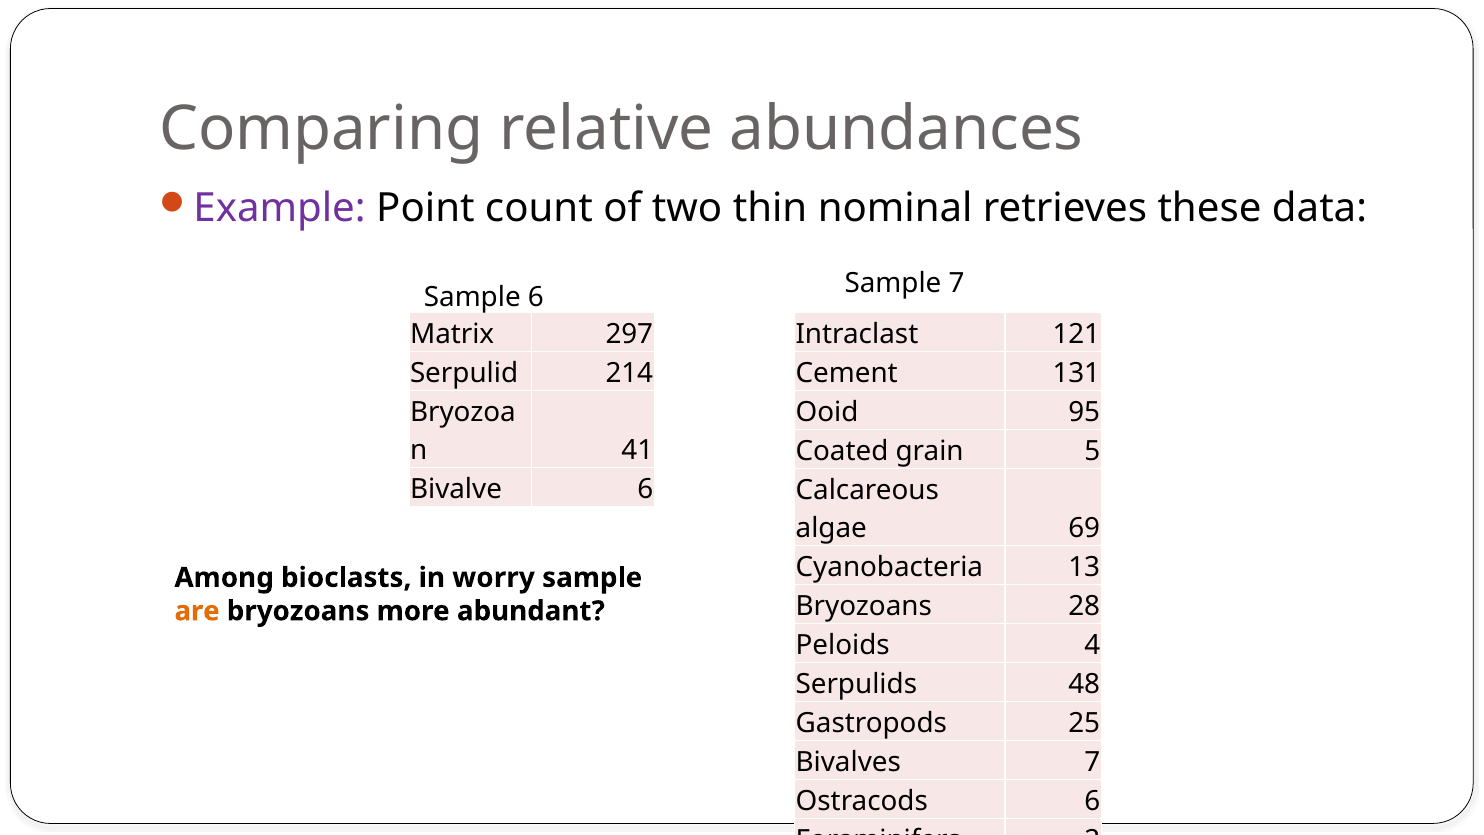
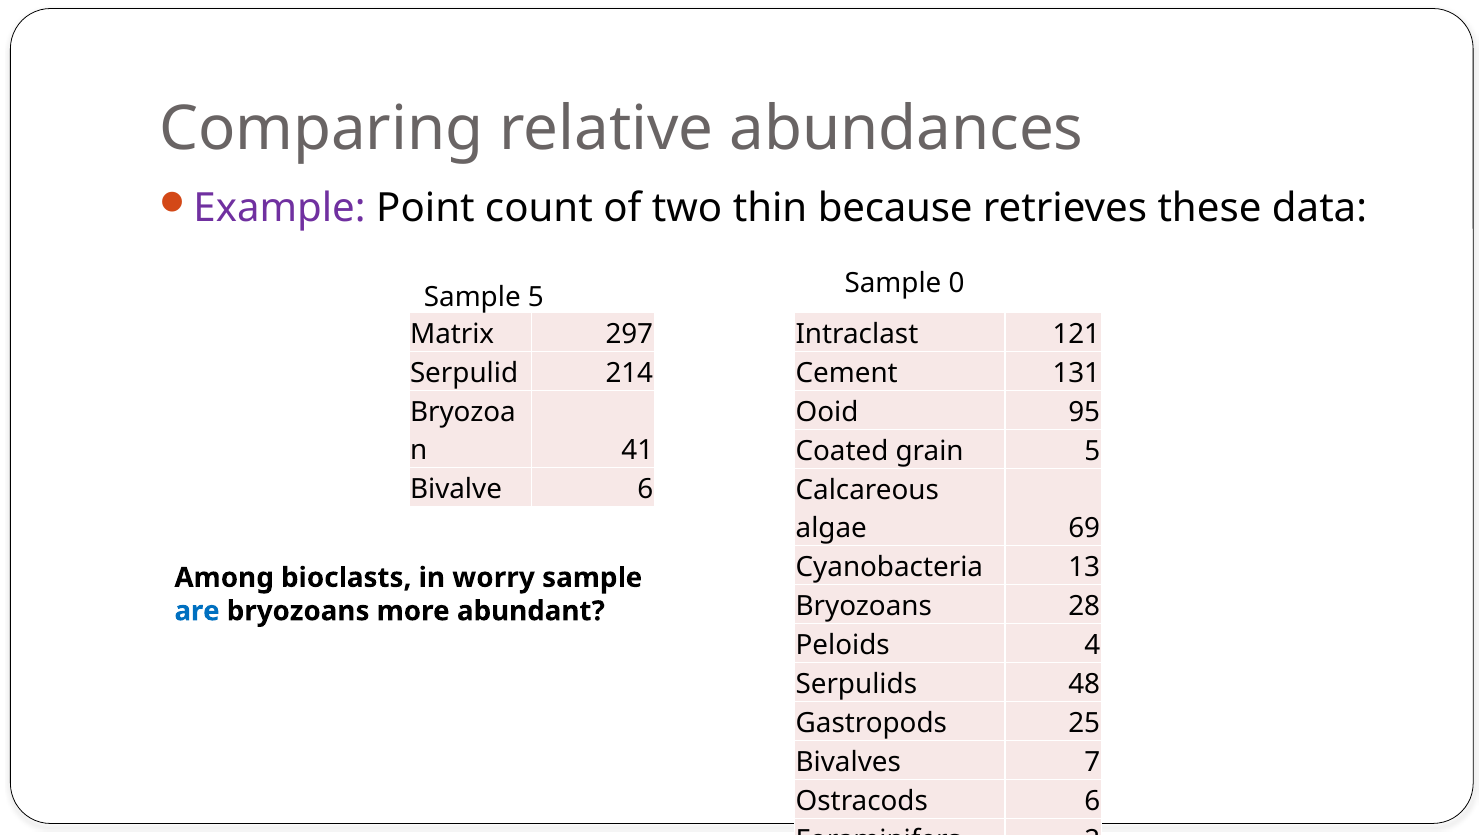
nominal: nominal -> because
Sample 6: 6 -> 5
Sample 7: 7 -> 0
are colour: orange -> blue
